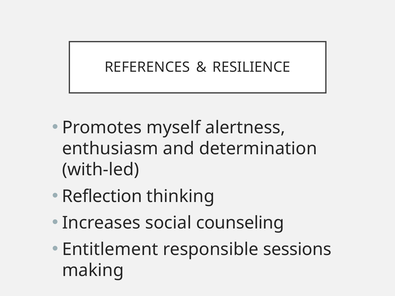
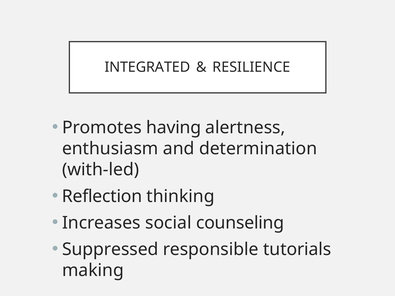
REFERENCES: REFERENCES -> INTEGRATED
myself: myself -> having
Entitlement: Entitlement -> Suppressed
sessions: sessions -> tutorials
